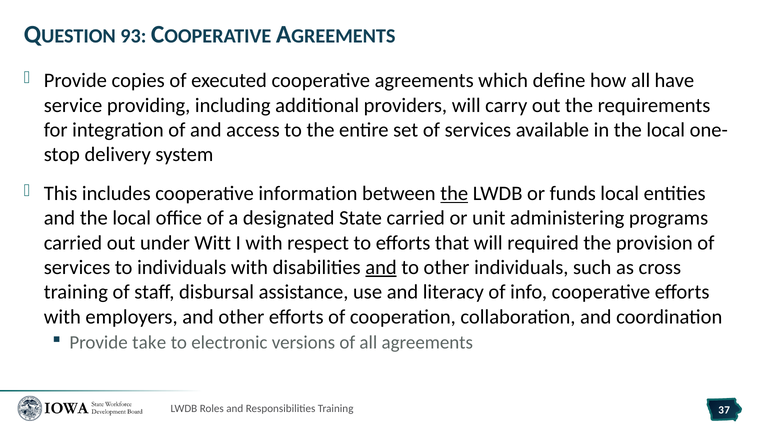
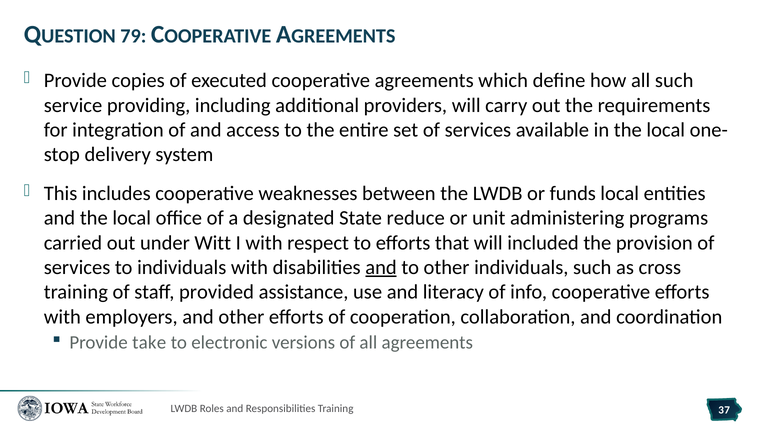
93: 93 -> 79
all have: have -> such
information: information -> weaknesses
the at (454, 194) underline: present -> none
State carried: carried -> reduce
required: required -> included
disbursal: disbursal -> provided
